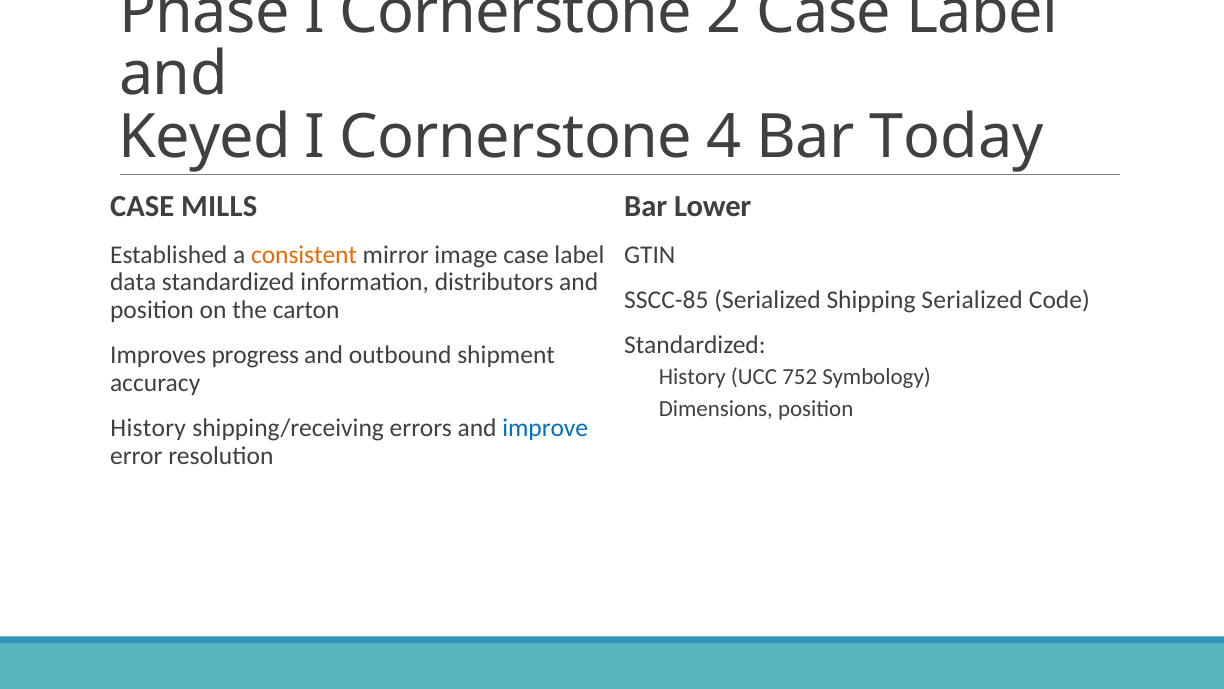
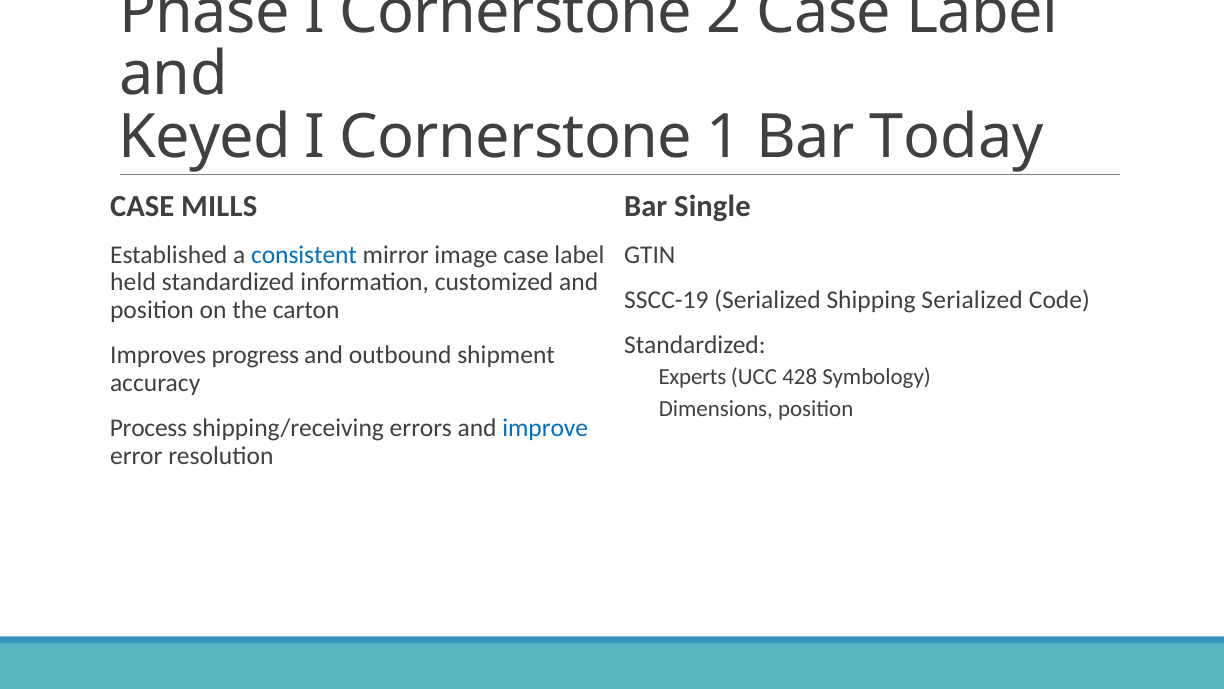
4: 4 -> 1
Lower: Lower -> Single
consistent colour: orange -> blue
data: data -> held
distributors: distributors -> customized
SSCC-85: SSCC-85 -> SSCC-19
History at (692, 377): History -> Experts
752: 752 -> 428
History at (148, 428): History -> Process
